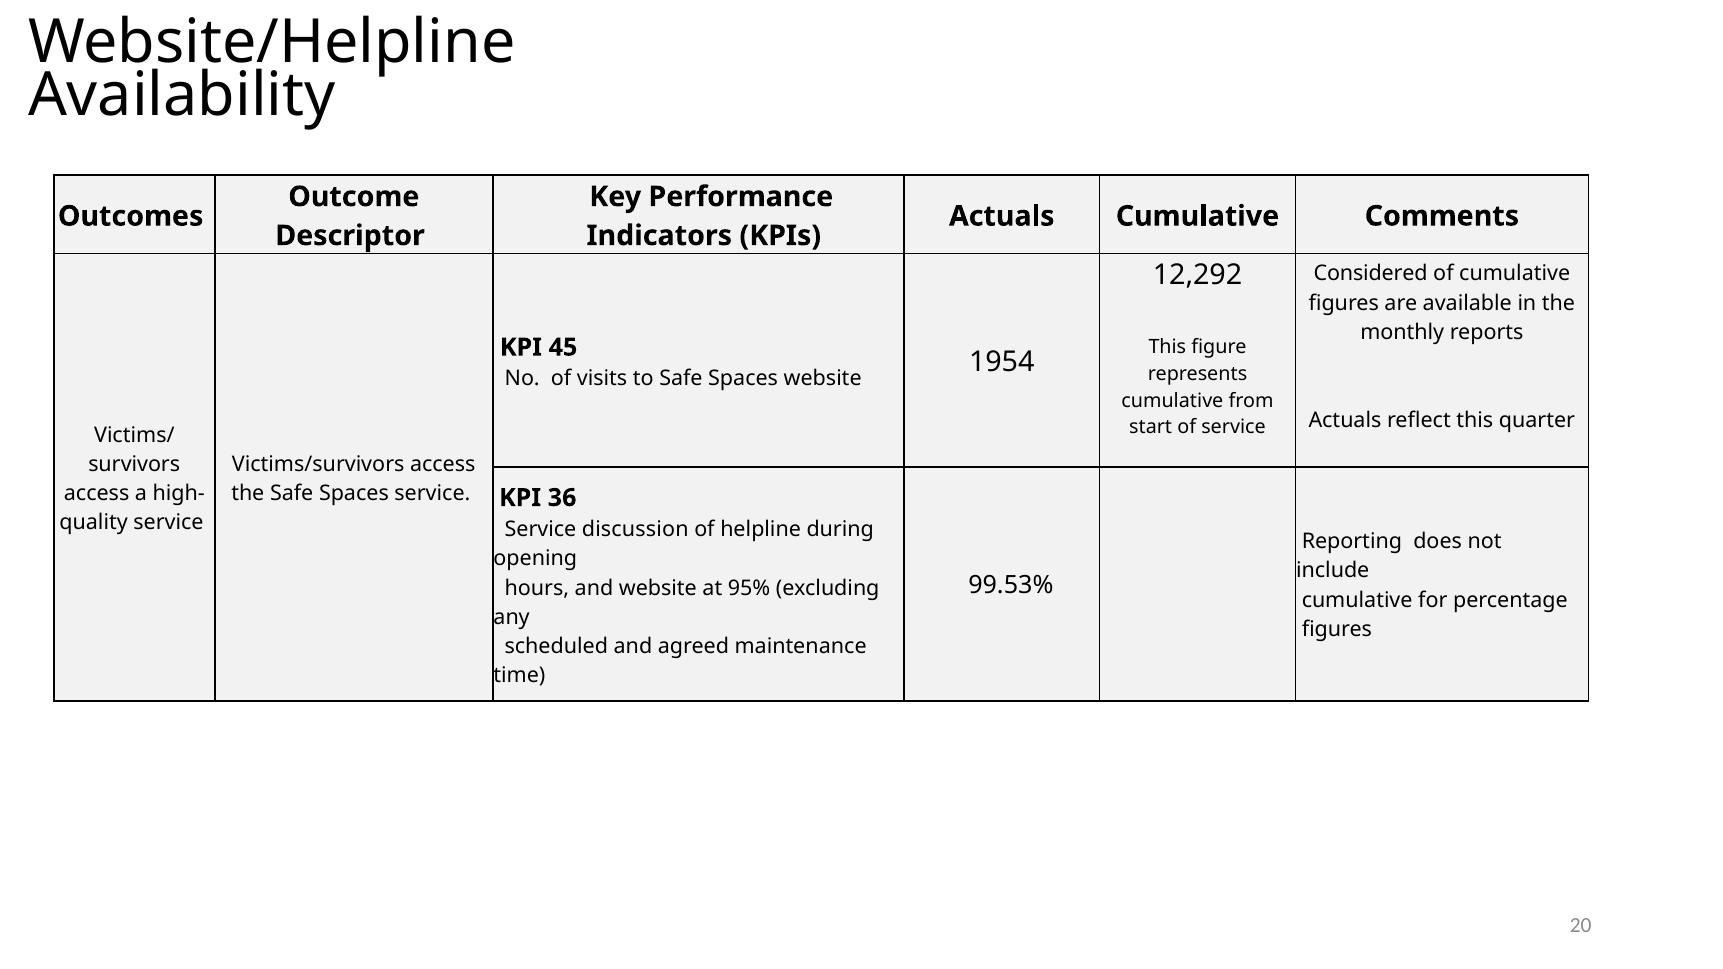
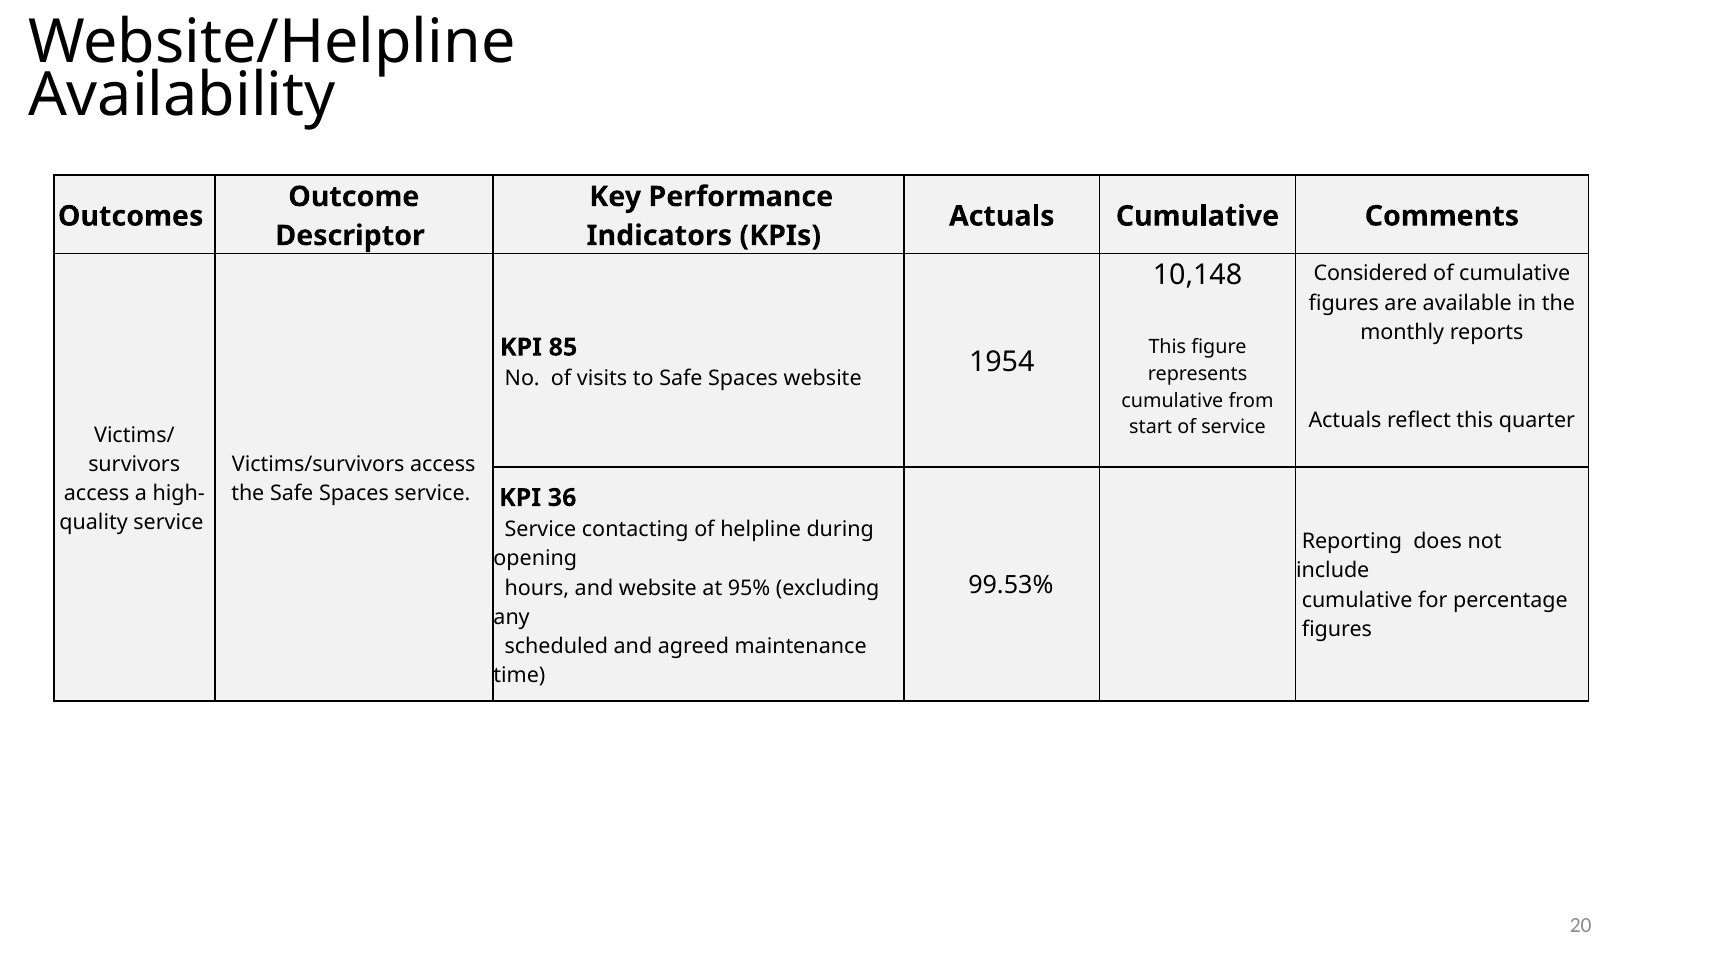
12,292: 12,292 -> 10,148
45: 45 -> 85
discussion: discussion -> contacting
